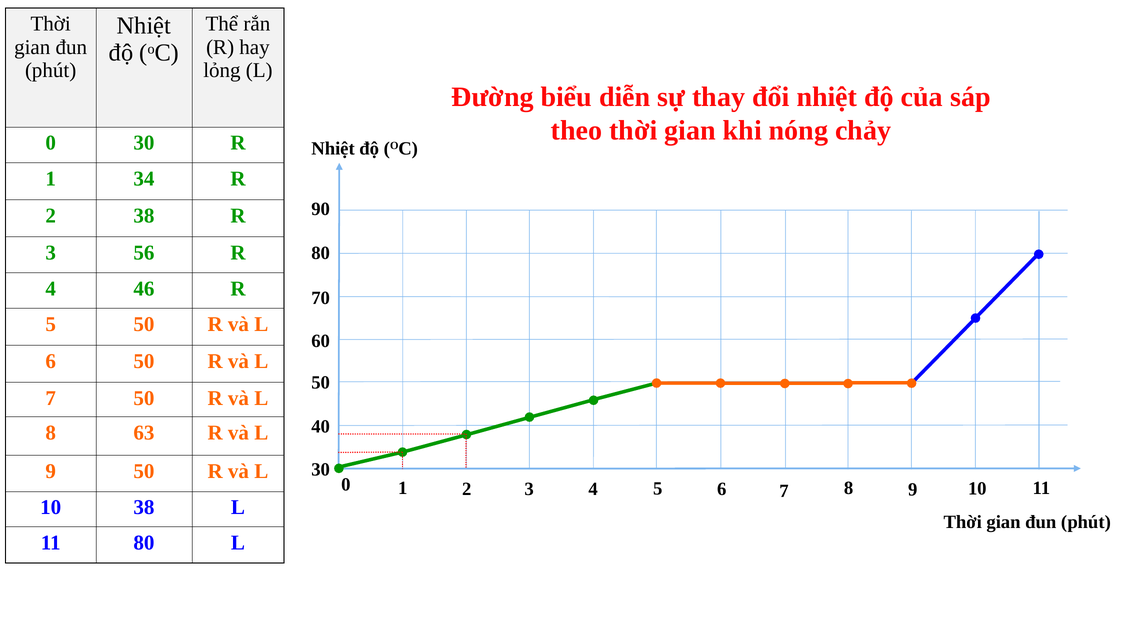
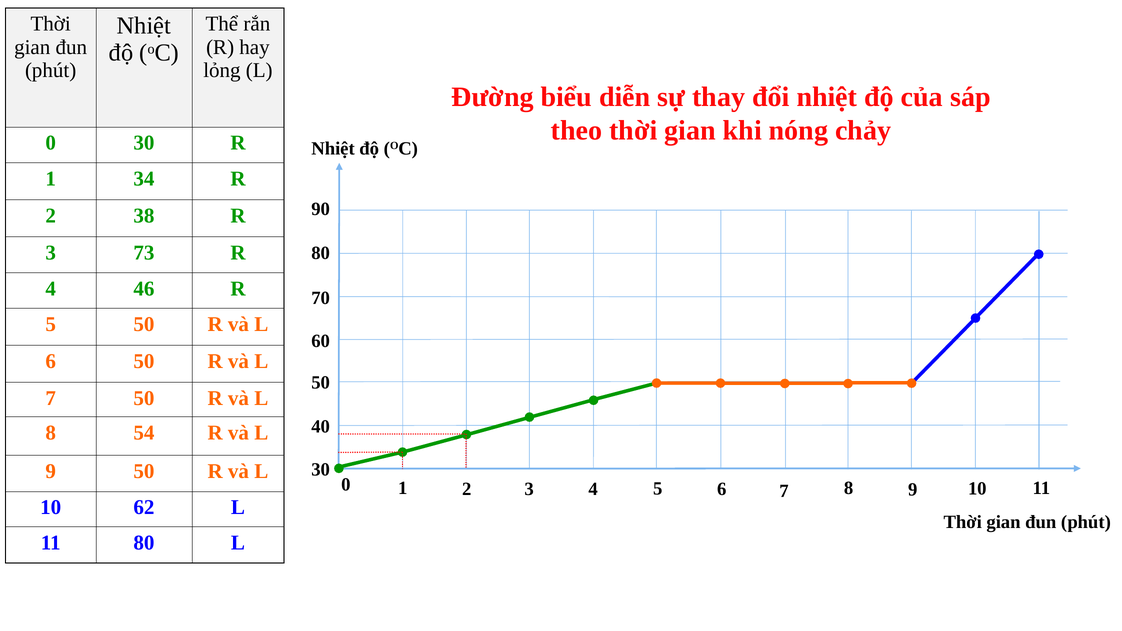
56: 56 -> 73
63: 63 -> 54
10 38: 38 -> 62
